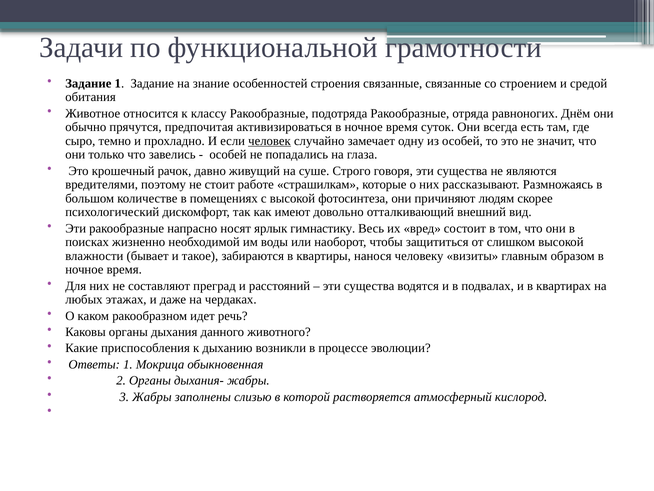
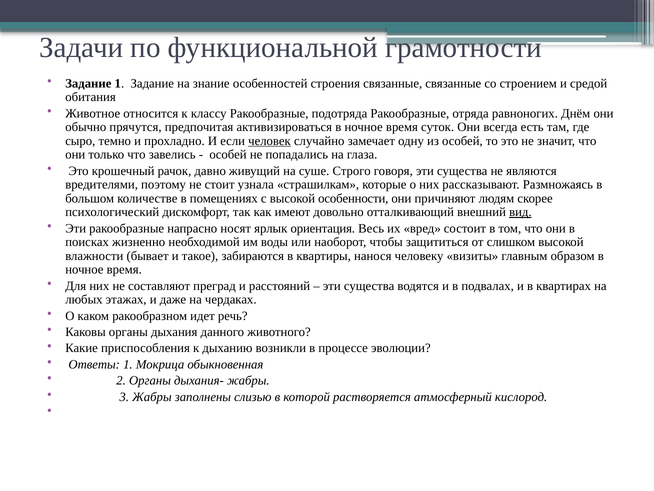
работе: работе -> узнала
фотосинтеза: фотосинтеза -> особенности
вид underline: none -> present
гимнастику: гимнастику -> ориентация
